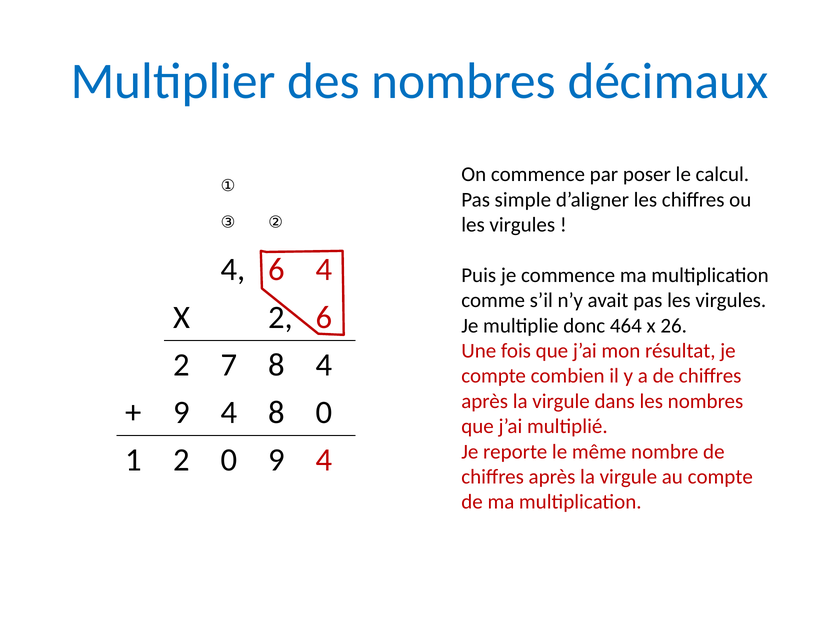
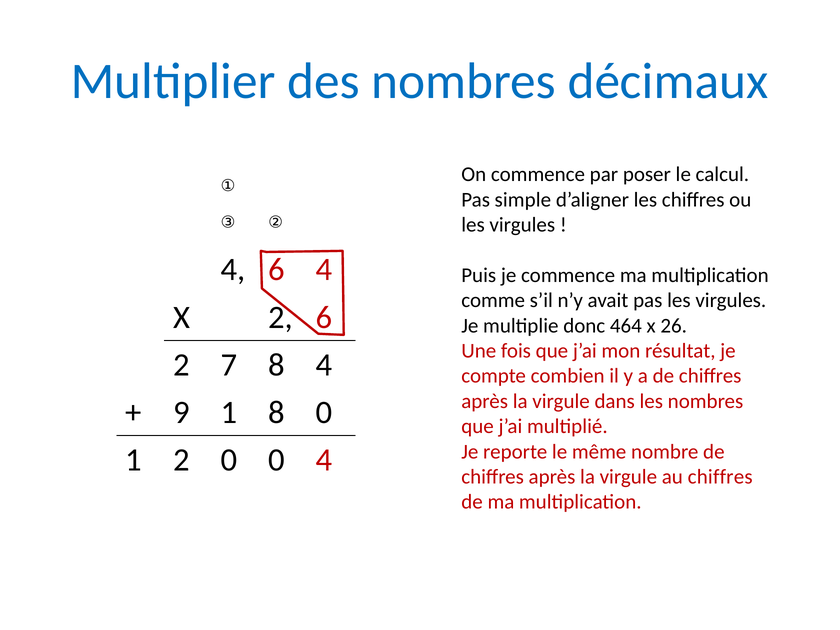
4 at (229, 413): 4 -> 1
0 9: 9 -> 0
au compte: compte -> chiffres
